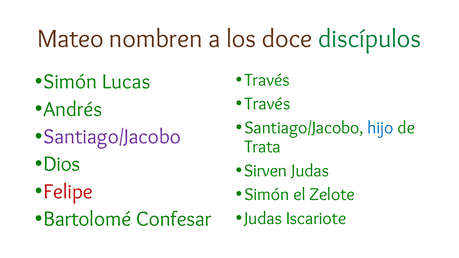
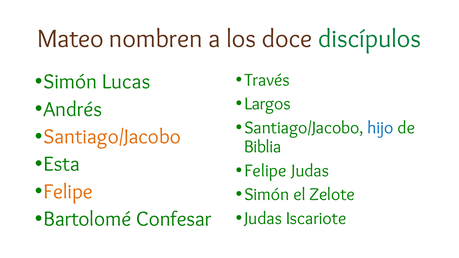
Través at (267, 104): Través -> Largos
Santiago/Jacobo at (112, 137) colour: purple -> orange
Trata: Trata -> Biblia
Dios: Dios -> Esta
Sirven at (266, 171): Sirven -> Felipe
Felipe at (68, 192) colour: red -> orange
